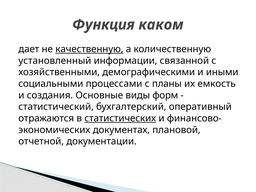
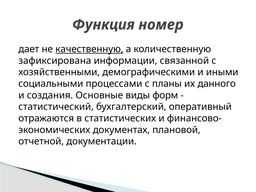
каком: каком -> номер
установленный: установленный -> зафиксирована
емкость: емкость -> данного
статистических underline: present -> none
